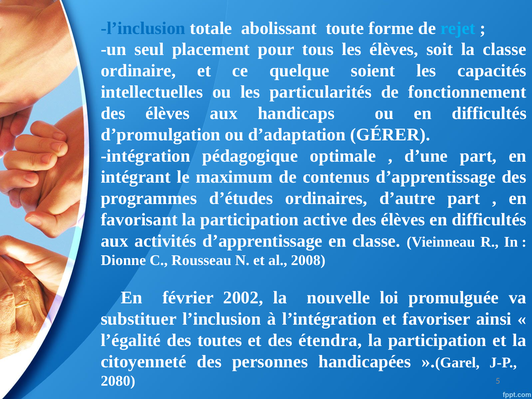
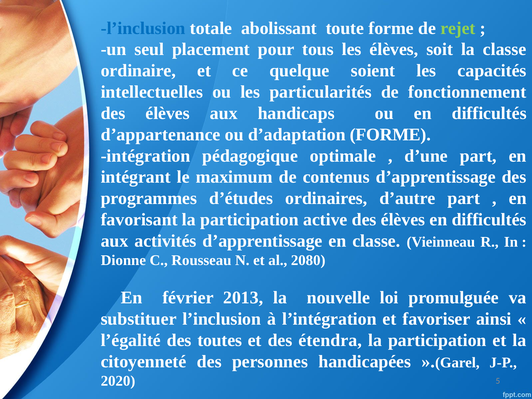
rejet colour: light blue -> light green
d’promulgation: d’promulgation -> d’appartenance
d’adaptation GÉRER: GÉRER -> FORME
2008: 2008 -> 2080
2002: 2002 -> 2013
2080: 2080 -> 2020
